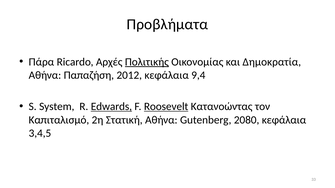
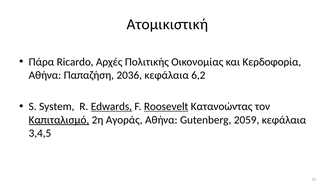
Προβλήματα: Προβλήματα -> Ατομικιστική
Πολιτικής underline: present -> none
Δημοκρατία: Δημοκρατία -> Κερδοφορία
2012: 2012 -> 2036
9,4: 9,4 -> 6,2
Καπιταλισμό underline: none -> present
Στατική: Στατική -> Αγοράς
2080: 2080 -> 2059
